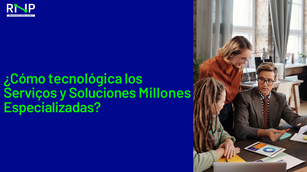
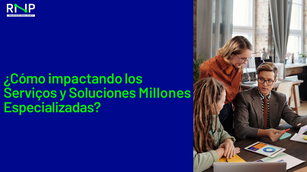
tecnológica: tecnológica -> impactando
